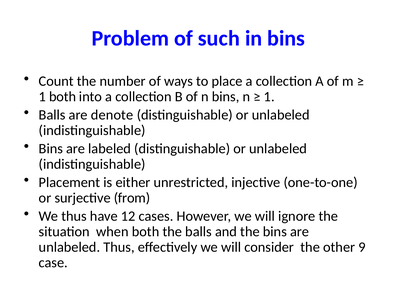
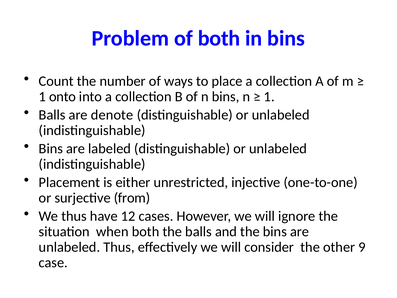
of such: such -> both
1 both: both -> onto
